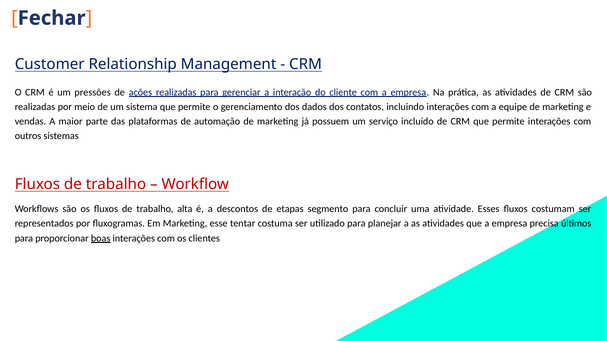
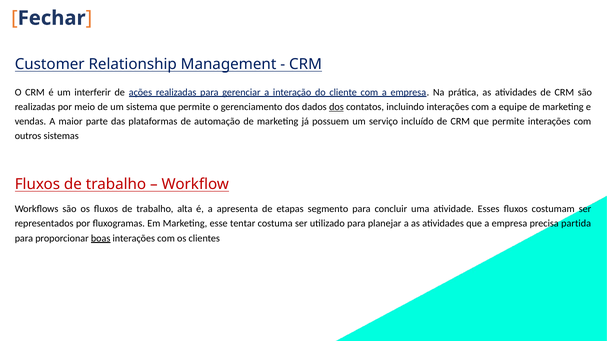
pressões: pressões -> interferir
dos at (336, 107) underline: none -> present
descontos: descontos -> apresenta
últimos: últimos -> partida
